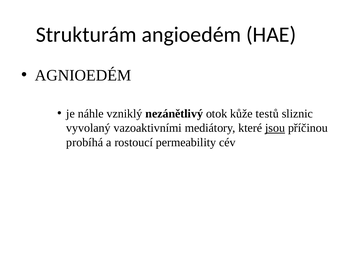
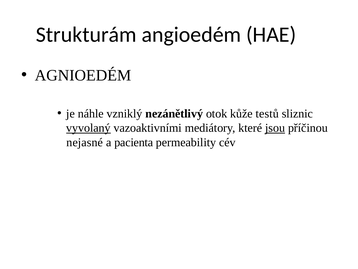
vyvolaný underline: none -> present
probíhá: probíhá -> nejasné
rostoucí: rostoucí -> pacienta
